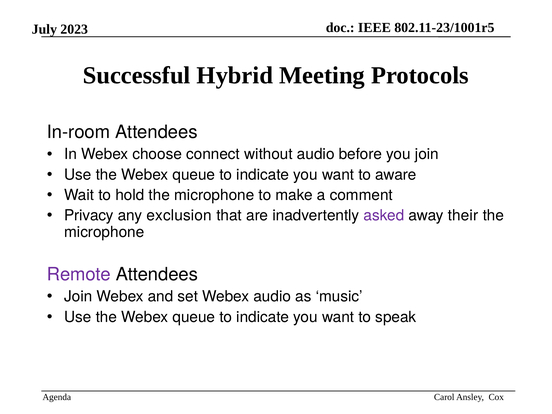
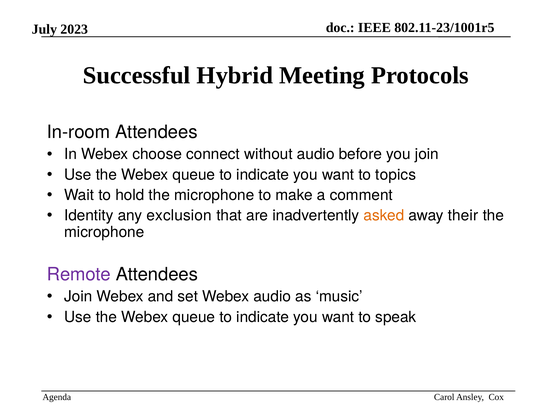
aware: aware -> topics
Privacy: Privacy -> Identity
asked colour: purple -> orange
